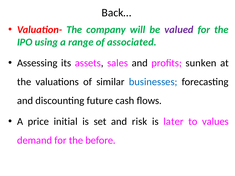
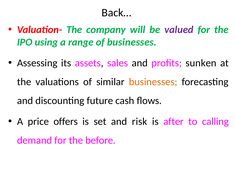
of associated: associated -> businesses
businesses at (153, 82) colour: blue -> orange
initial: initial -> offers
later: later -> after
values: values -> calling
